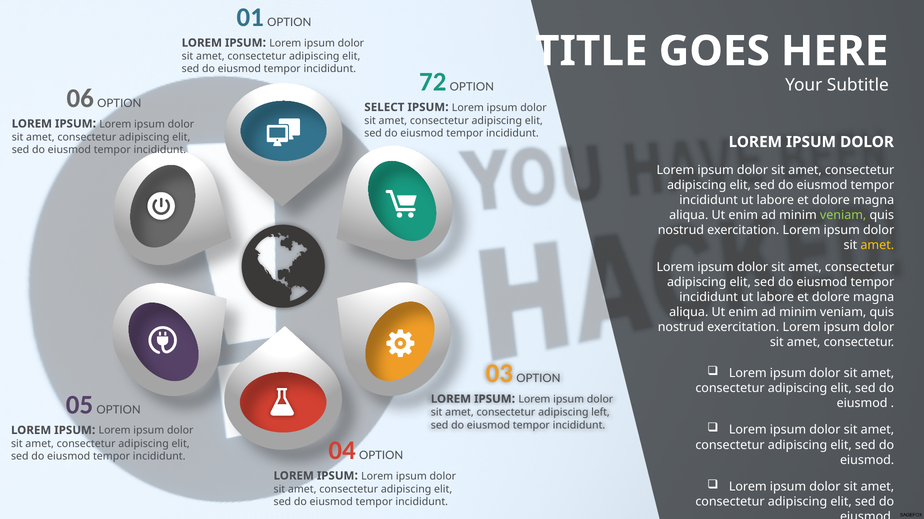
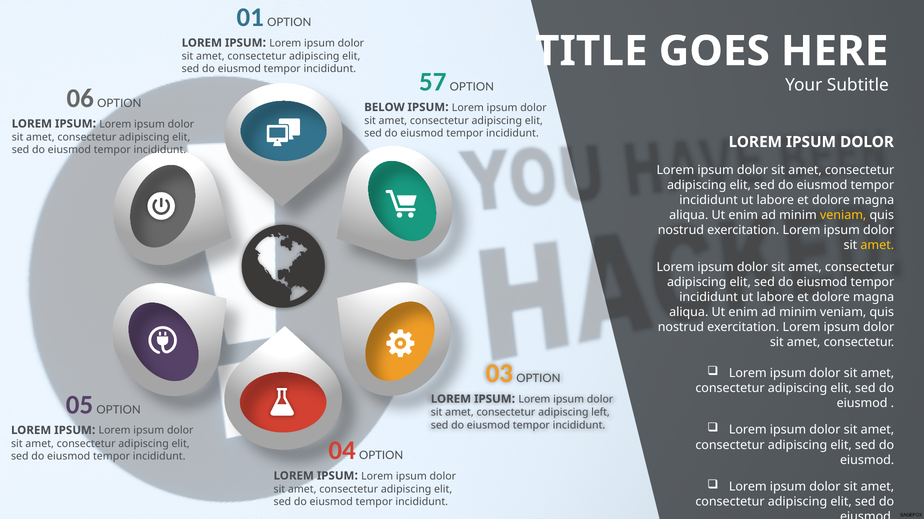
72: 72 -> 57
SELECT: SELECT -> BELOW
veniam at (843, 215) colour: light green -> yellow
